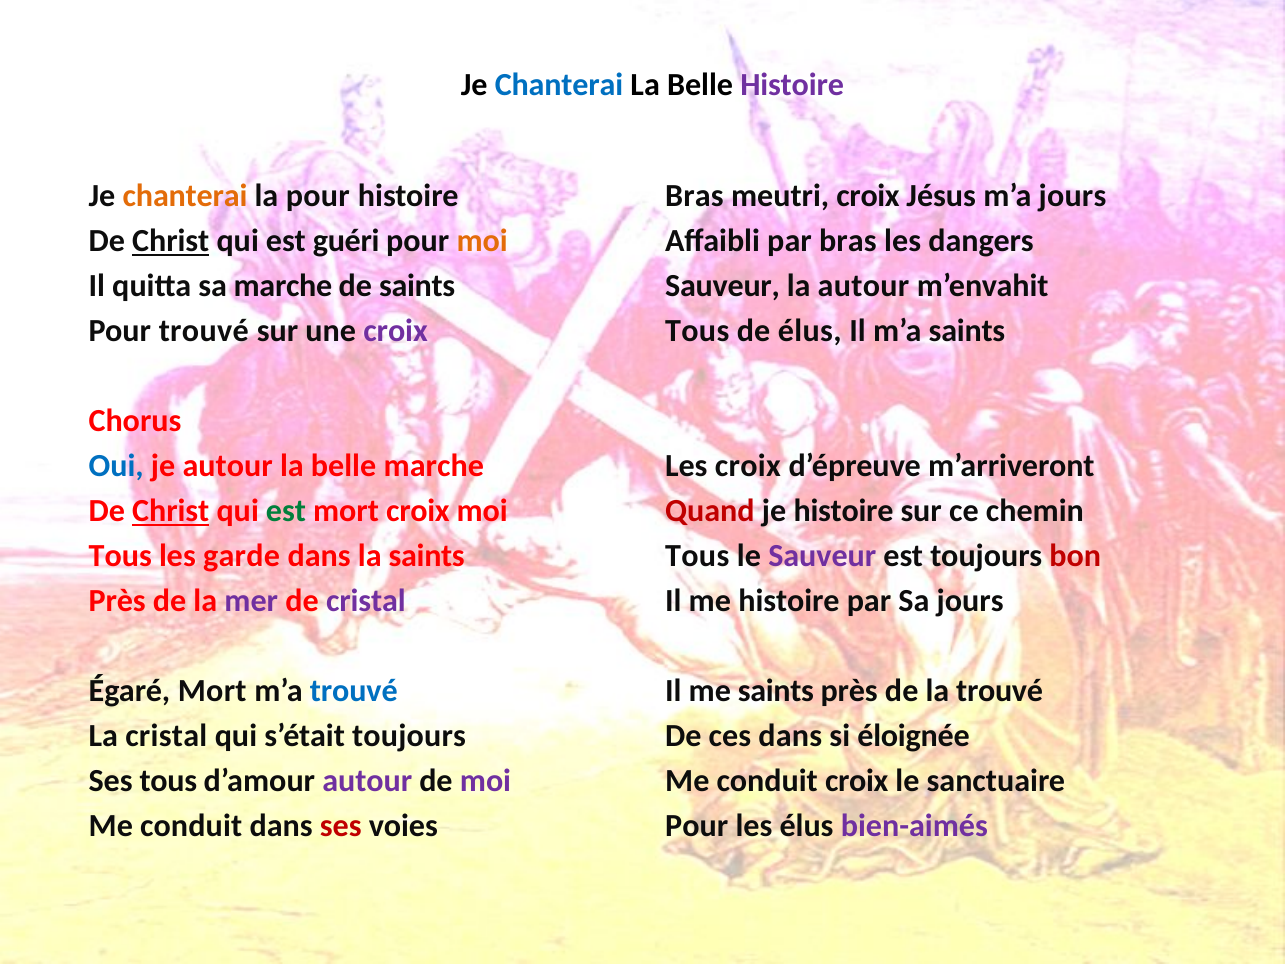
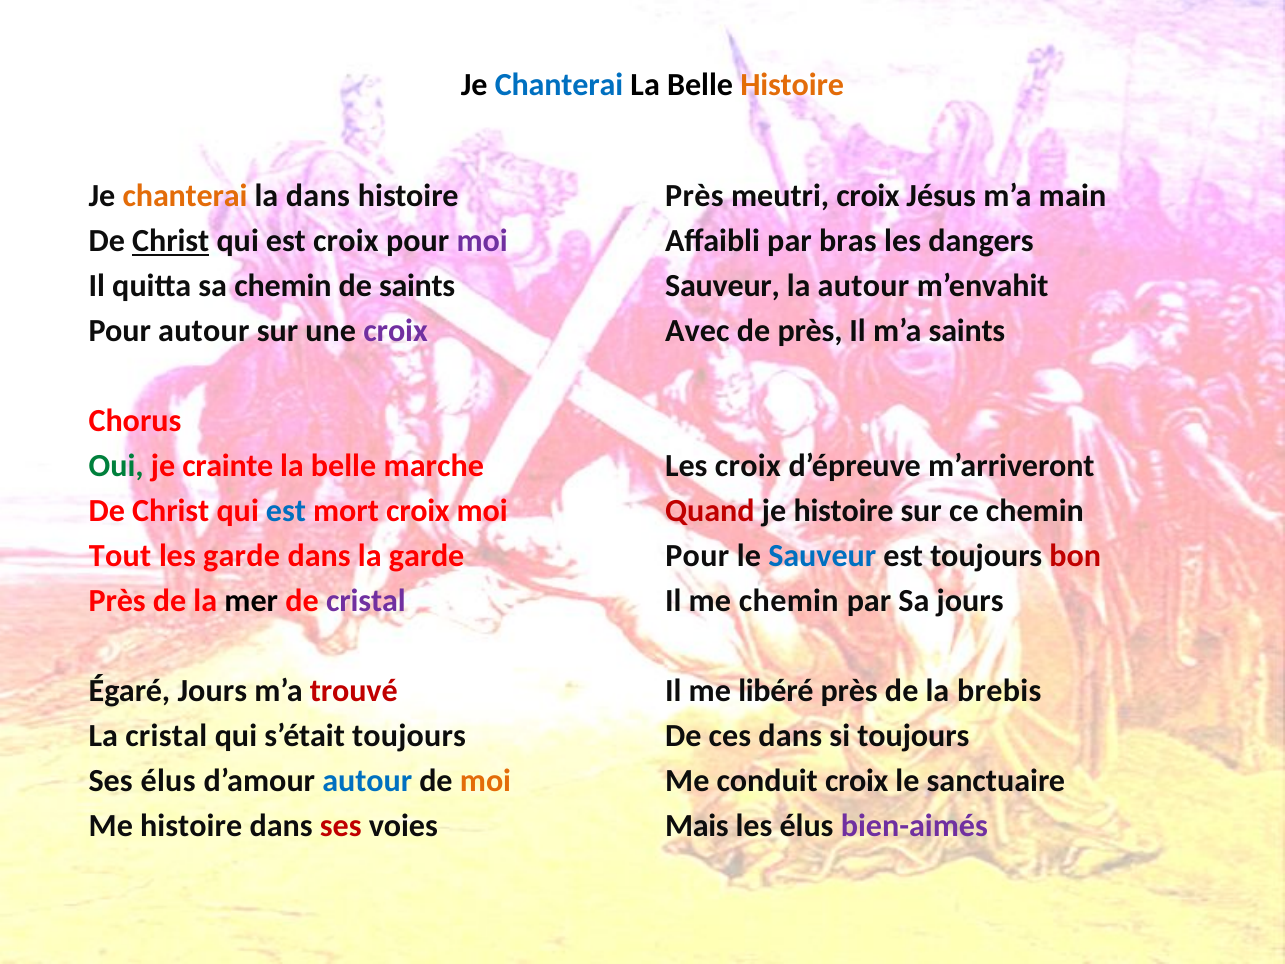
Histoire at (792, 85) colour: purple -> orange
la pour: pour -> dans
Bras at (694, 196): Bras -> Près
m’a jours: jours -> main
est guéri: guéri -> croix
moi at (482, 241) colour: orange -> purple
sa marche: marche -> chemin
Pour trouvé: trouvé -> autour
Tous at (697, 331): Tous -> Avec
de élus: élus -> près
Oui colour: blue -> green
je autour: autour -> crainte
Christ at (171, 511) underline: present -> none
est at (286, 511) colour: green -> blue
Tous at (120, 556): Tous -> Tout
la saints: saints -> garde
Tous at (697, 556): Tous -> Pour
Sauveur at (822, 556) colour: purple -> blue
mer colour: purple -> black
me histoire: histoire -> chemin
Égaré Mort: Mort -> Jours
trouvé at (354, 691) colour: blue -> red
me saints: saints -> libéré
la trouvé: trouvé -> brebis
si éloignée: éloignée -> toujours
Ses tous: tous -> élus
autour at (367, 781) colour: purple -> blue
moi at (486, 781) colour: purple -> orange
conduit at (191, 826): conduit -> histoire
Pour at (697, 826): Pour -> Mais
